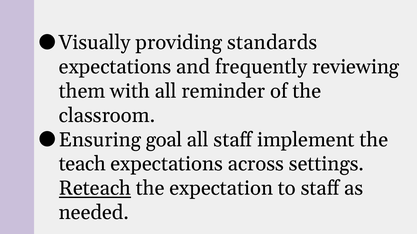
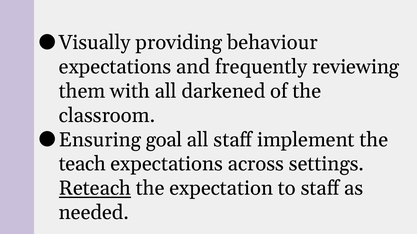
standards: standards -> behaviour
reminder: reminder -> darkened
